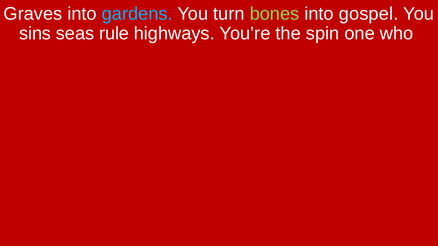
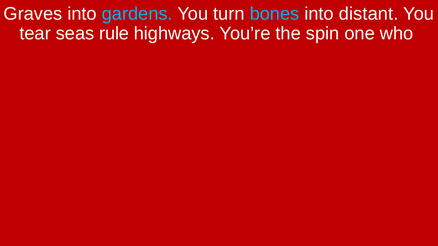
bones colour: light green -> light blue
gospel: gospel -> distant
sins: sins -> tear
